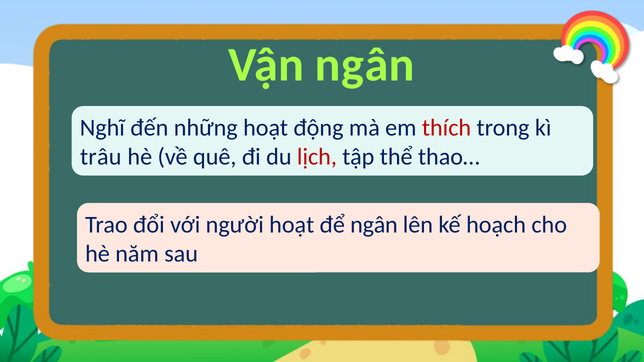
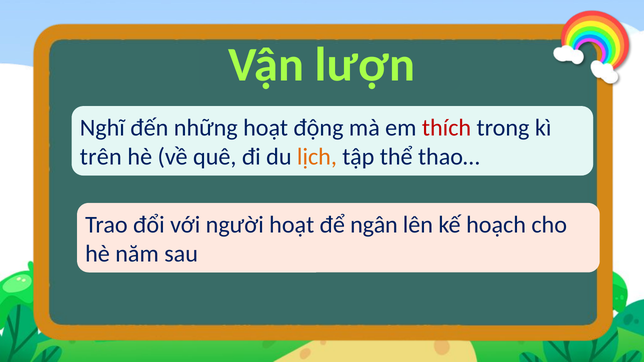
Vận ngân: ngân -> lượn
trâu: trâu -> trên
lịch colour: red -> orange
